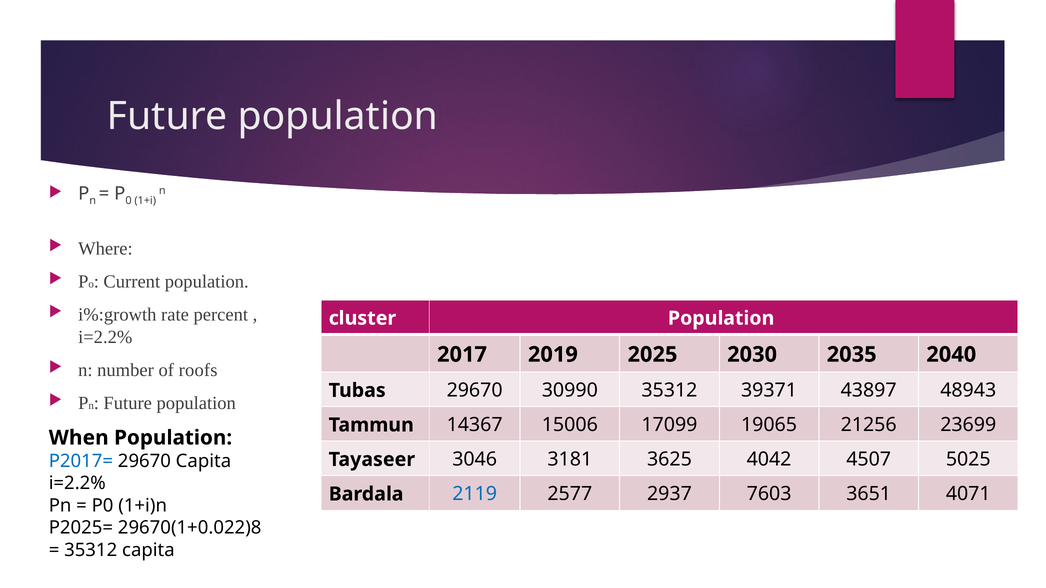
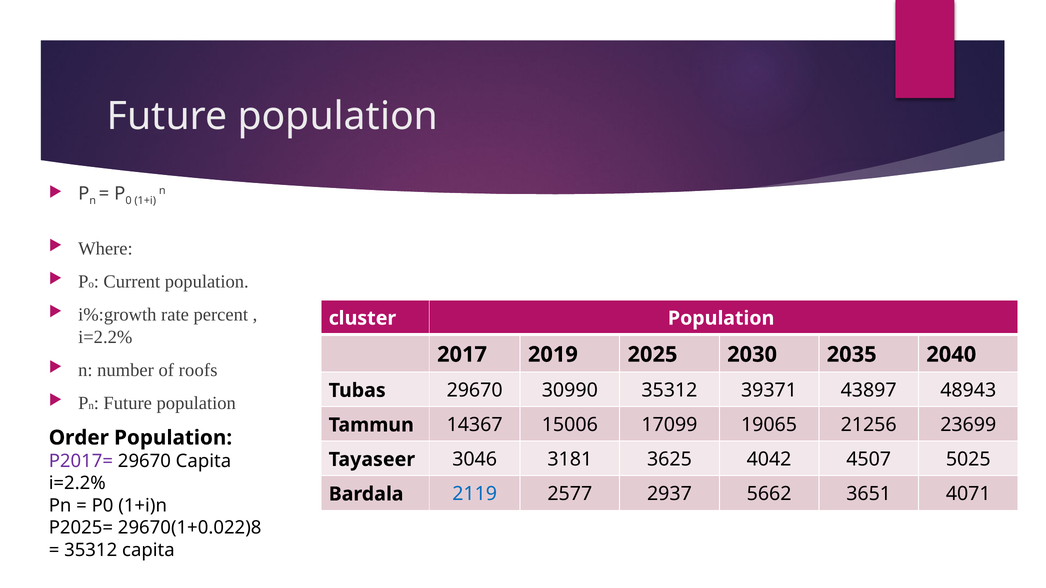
When: When -> Order
P2017= colour: blue -> purple
7603: 7603 -> 5662
